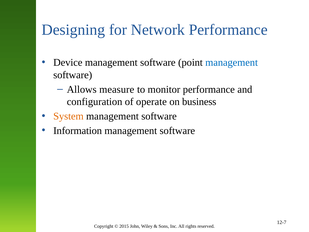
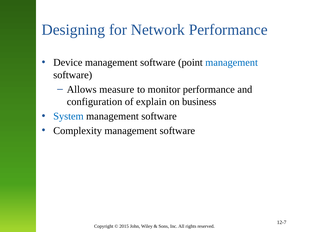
operate: operate -> explain
System colour: orange -> blue
Information: Information -> Complexity
